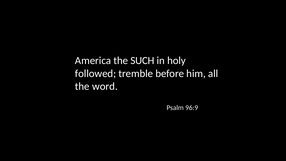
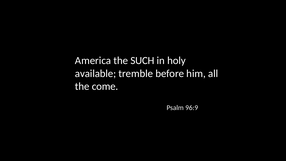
followed: followed -> available
word: word -> come
